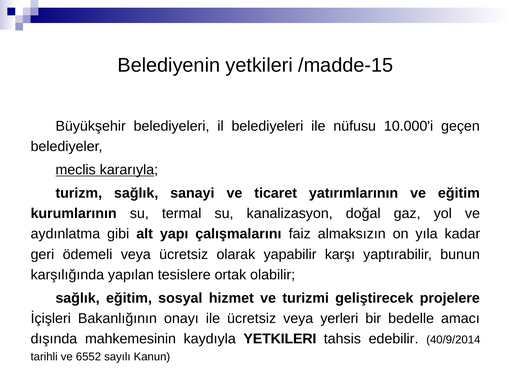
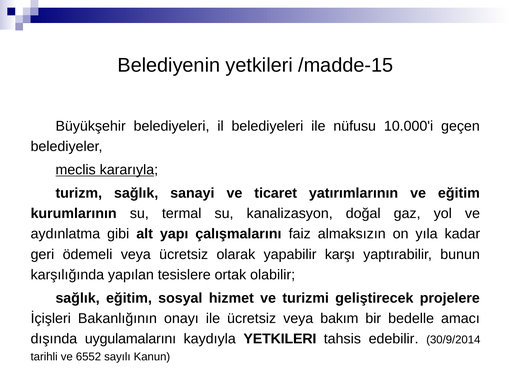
yerleri: yerleri -> bakım
mahkemesinin: mahkemesinin -> uygulamalarını
40/9/2014: 40/9/2014 -> 30/9/2014
